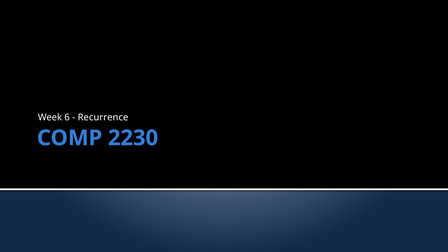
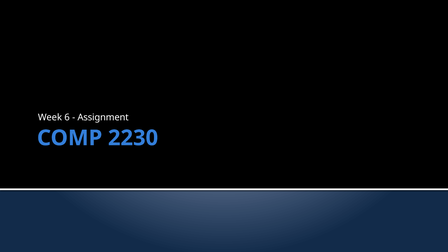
Recurrence: Recurrence -> Assignment
